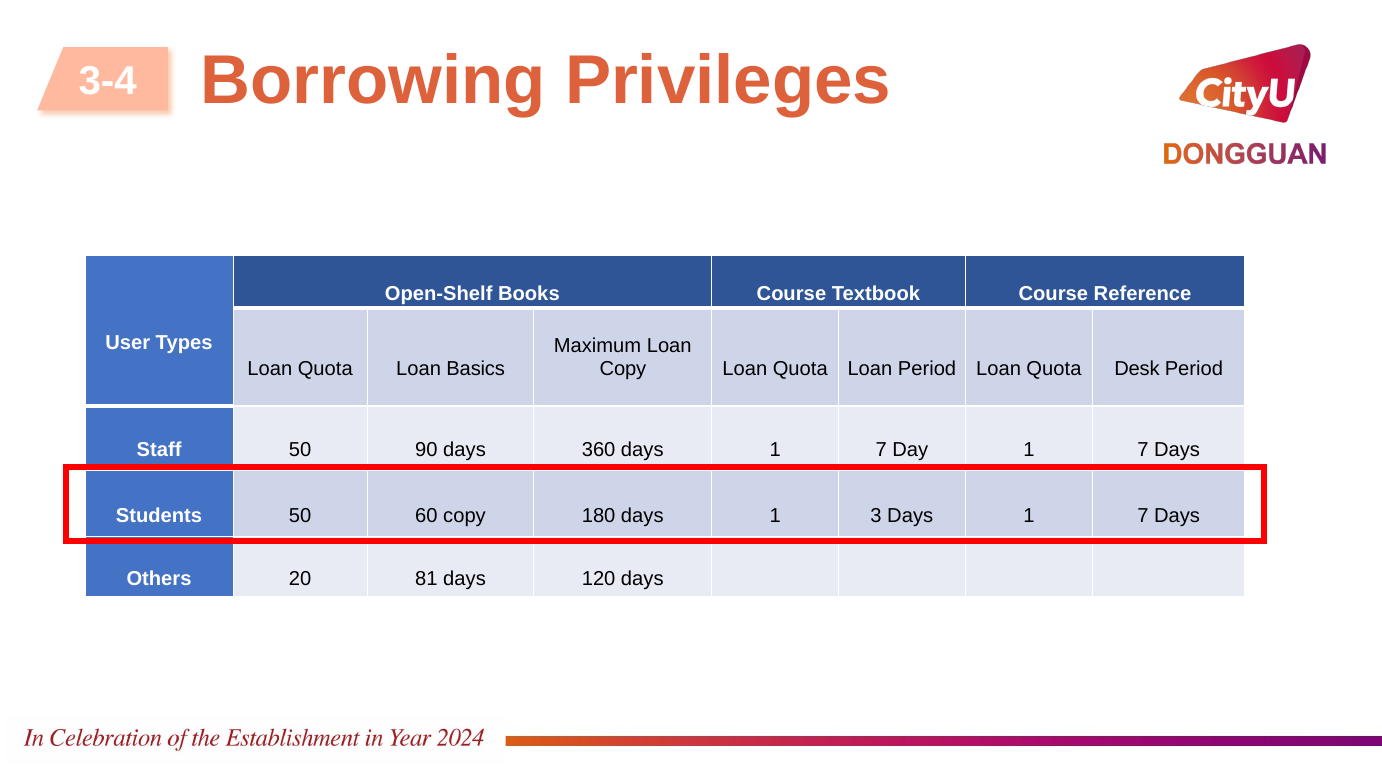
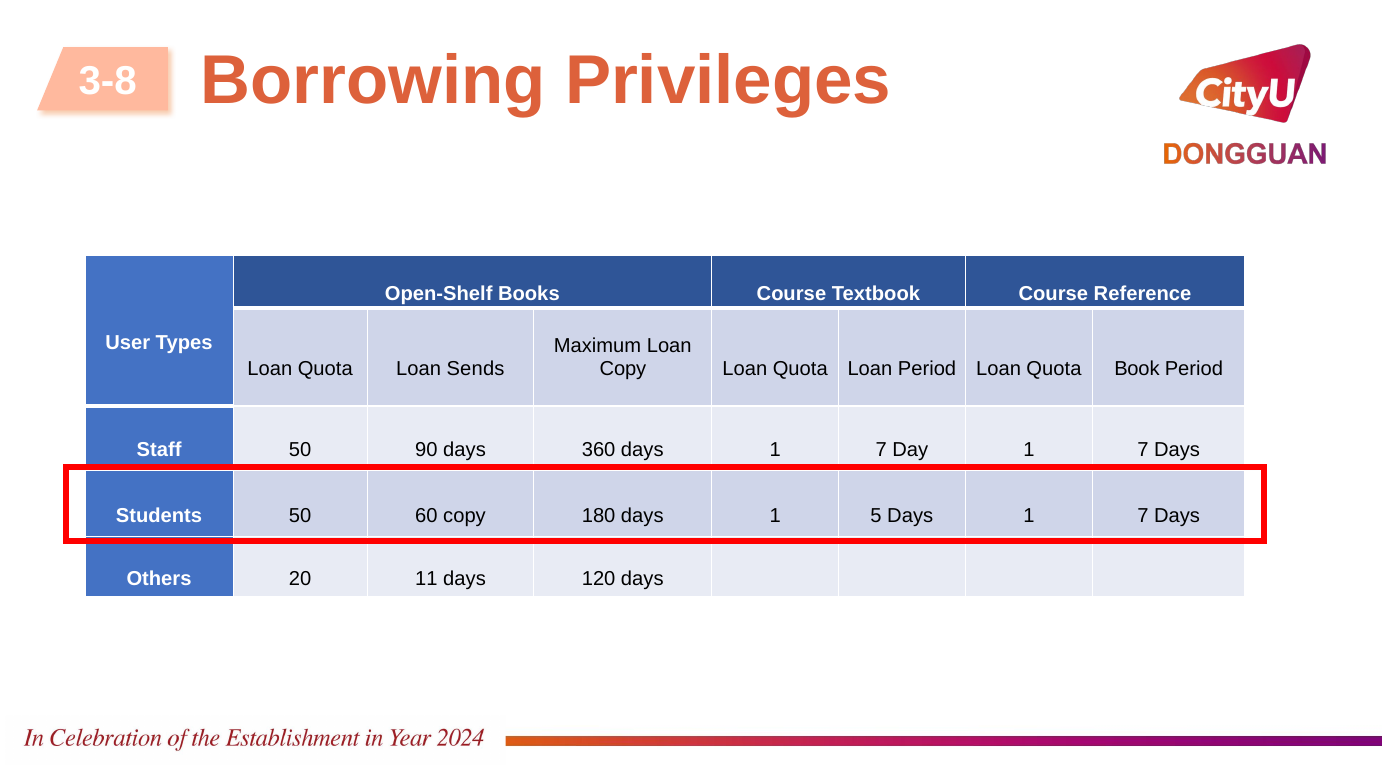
3-4: 3-4 -> 3-8
Desk: Desk -> Book
Basics: Basics -> Sends
3: 3 -> 5
81: 81 -> 11
